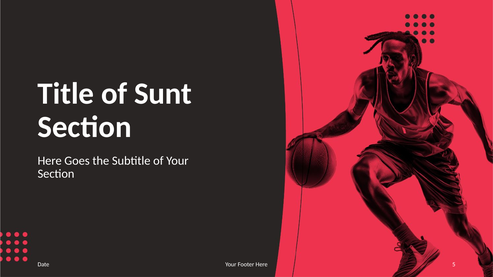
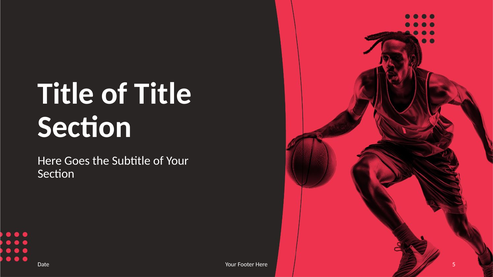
of Sunt: Sunt -> Title
